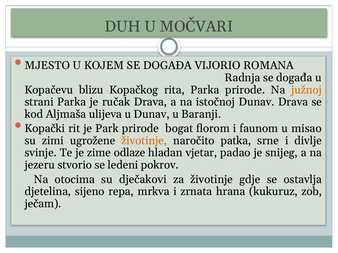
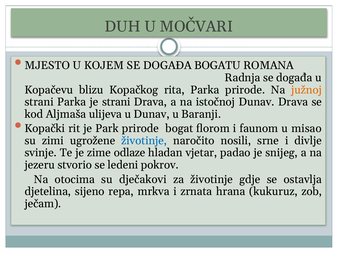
VIJORIO: VIJORIO -> BOGATU
je ručak: ručak -> strani
životinje at (144, 141) colour: orange -> blue
patka: patka -> nosili
